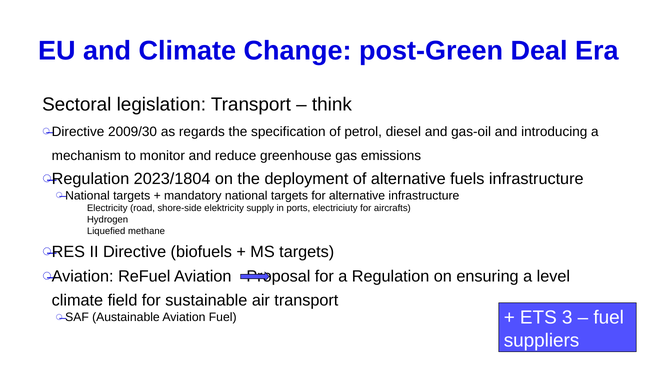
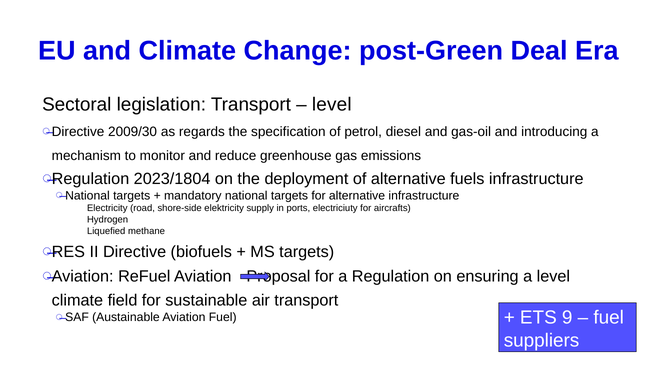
think at (332, 104): think -> level
3: 3 -> 9
